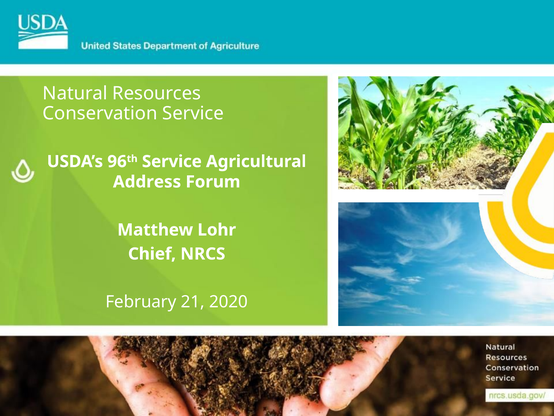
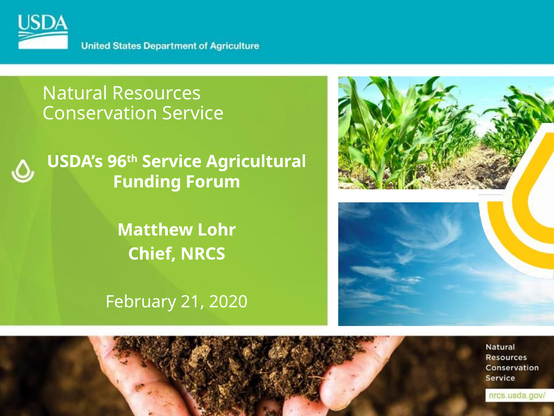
Address: Address -> Funding
